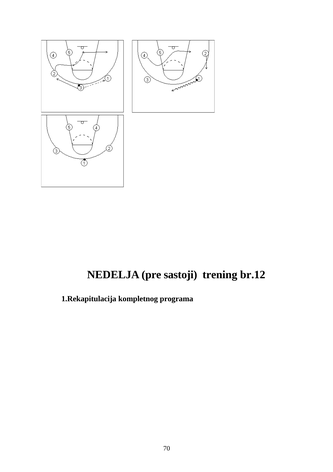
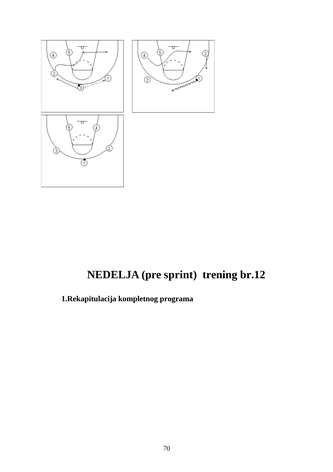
sastoji: sastoji -> sprint
